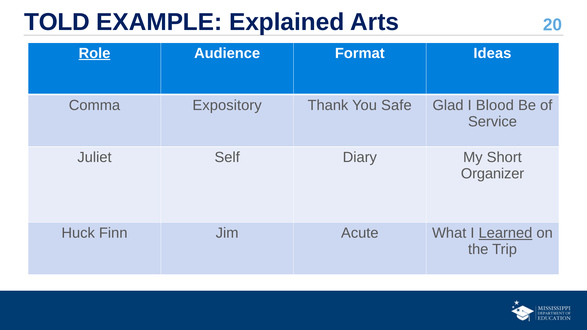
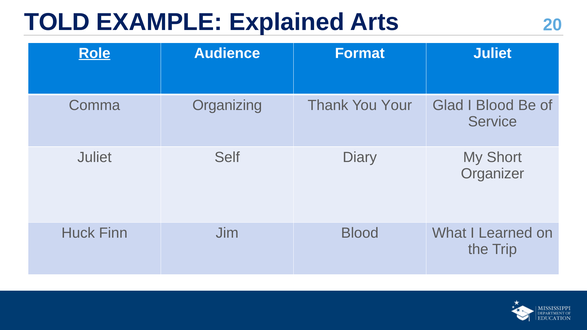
Format Ideas: Ideas -> Juliet
Expository: Expository -> Organizing
Safe: Safe -> Your
Jim Acute: Acute -> Blood
Learned underline: present -> none
